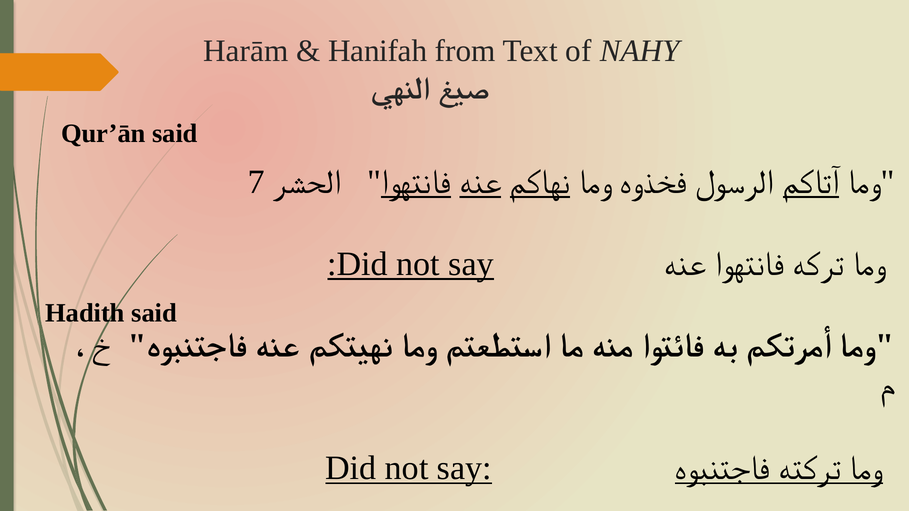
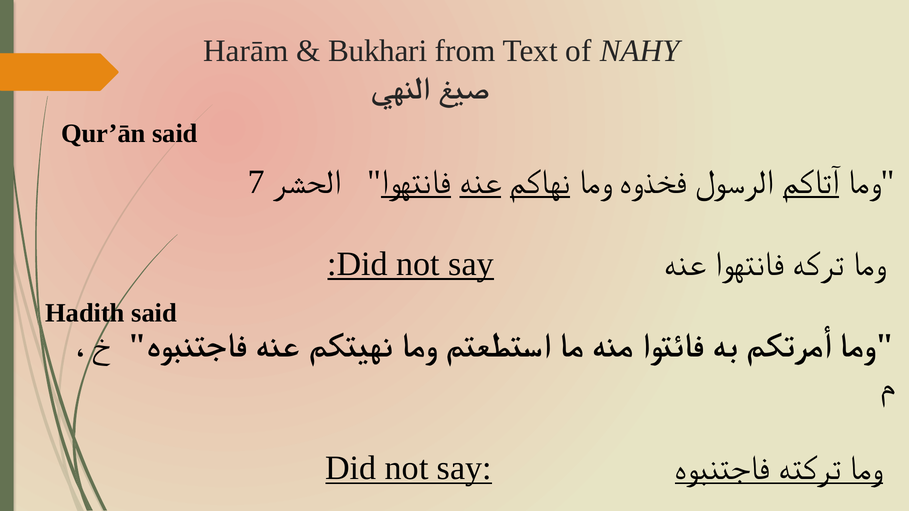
Hanifah: Hanifah -> Bukhari
